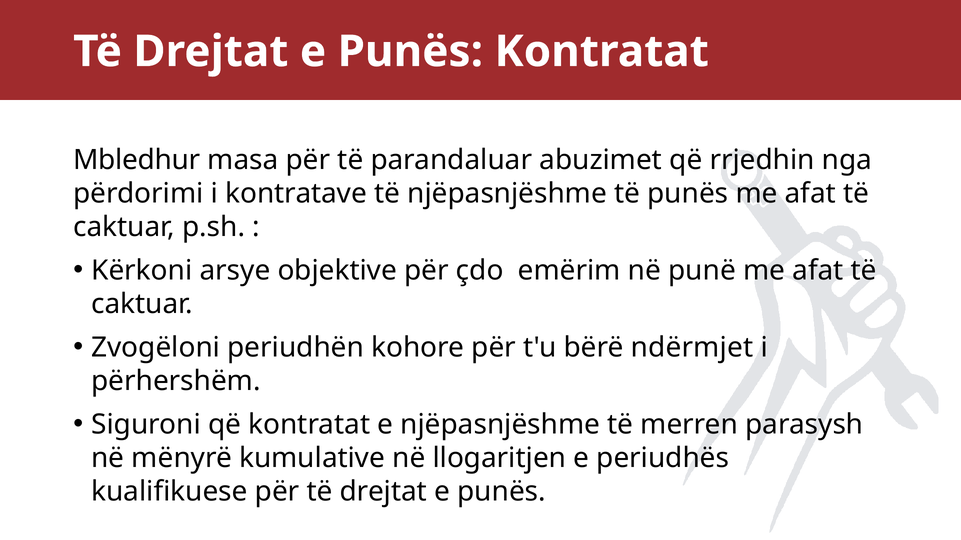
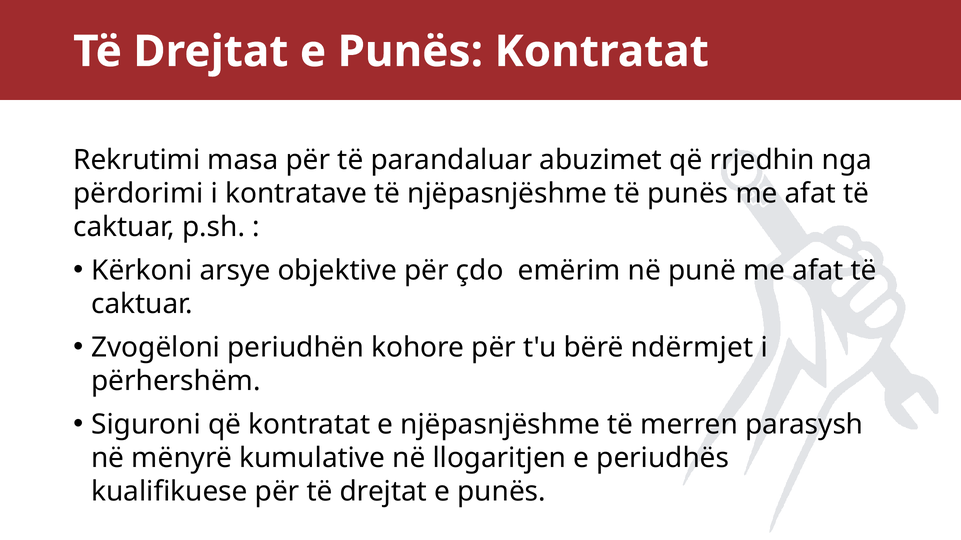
Mbledhur: Mbledhur -> Rekrutimi
